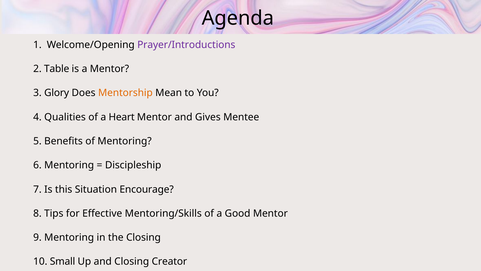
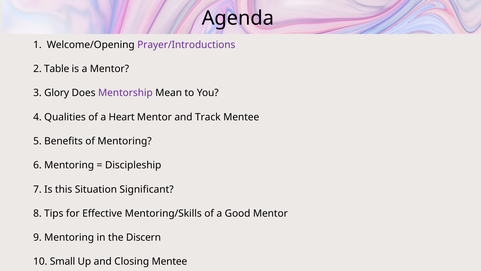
Mentorship colour: orange -> purple
Gives: Gives -> Track
Encourage: Encourage -> Significant
the Closing: Closing -> Discern
Closing Creator: Creator -> Mentee
